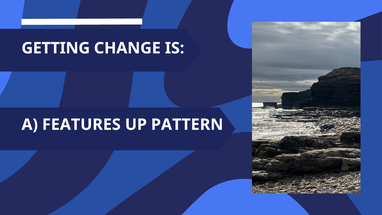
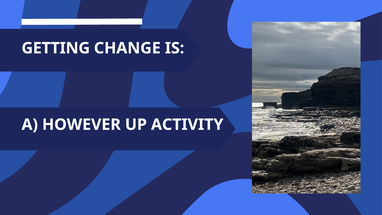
FEATURES: FEATURES -> HOWEVER
PATTERN: PATTERN -> ACTIVITY
